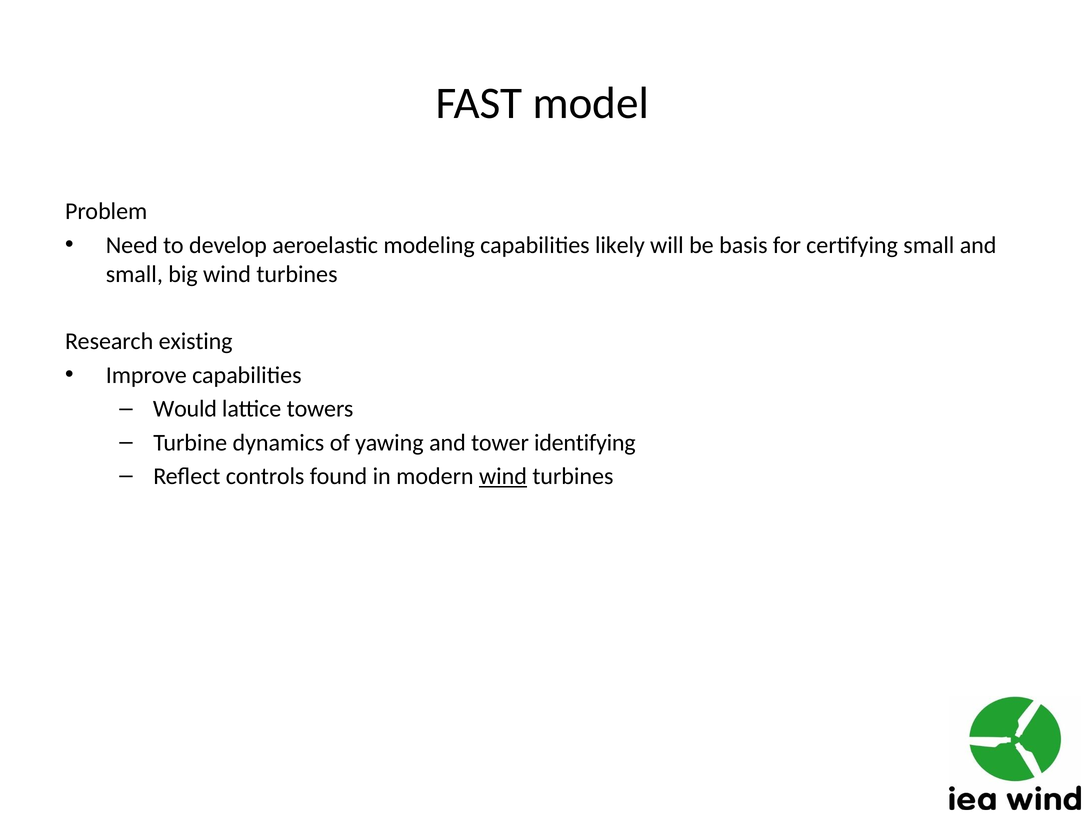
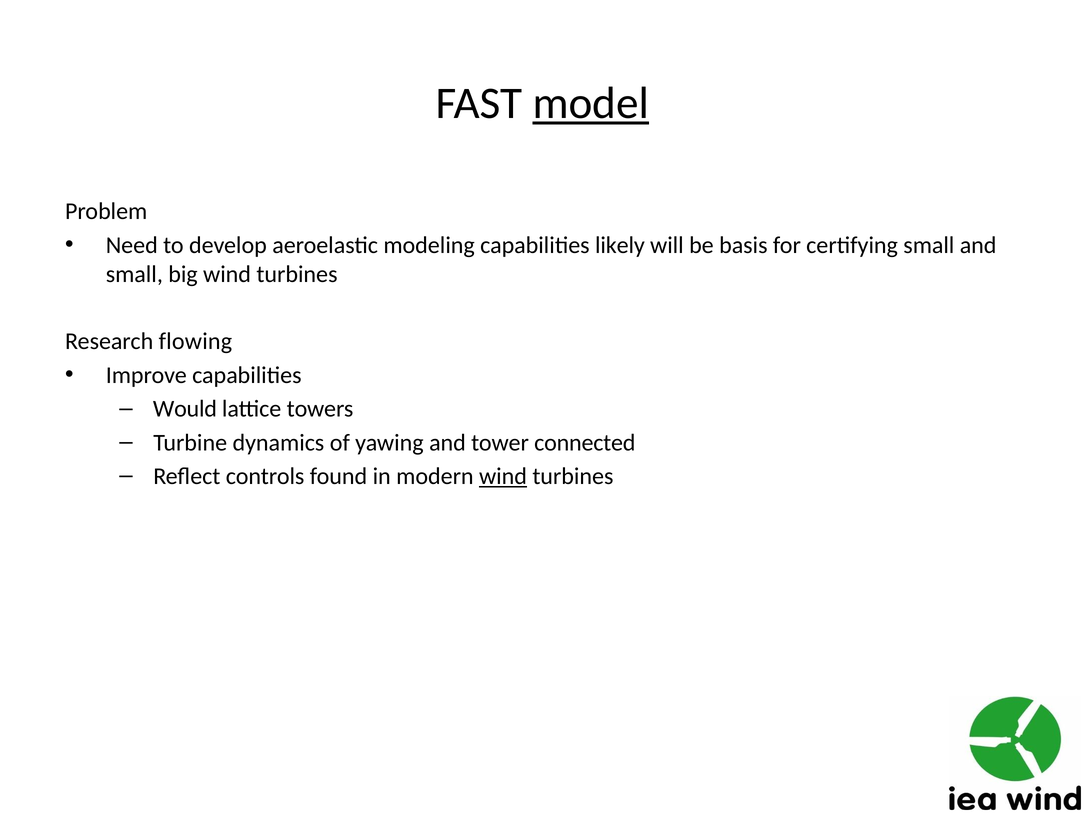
model underline: none -> present
existing: existing -> flowing
identifying: identifying -> connected
